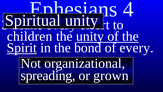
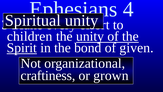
of every: every -> given
spreading: spreading -> craftiness
